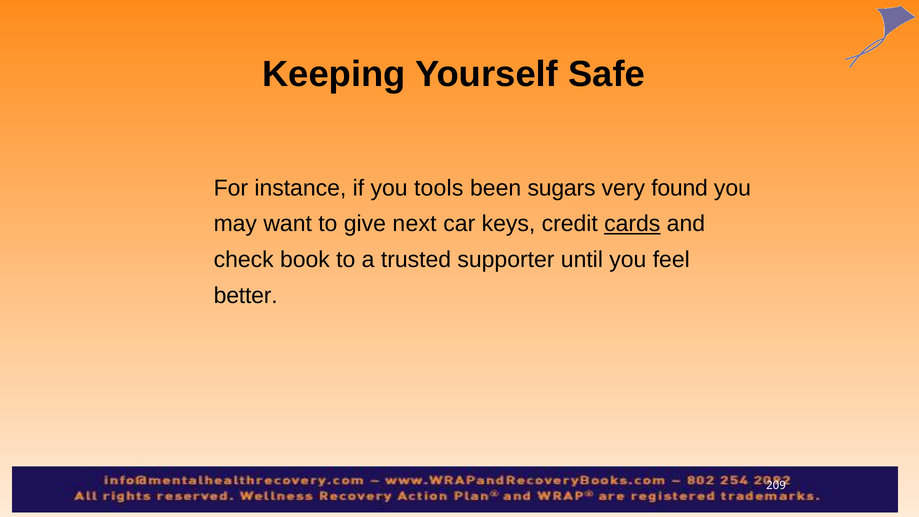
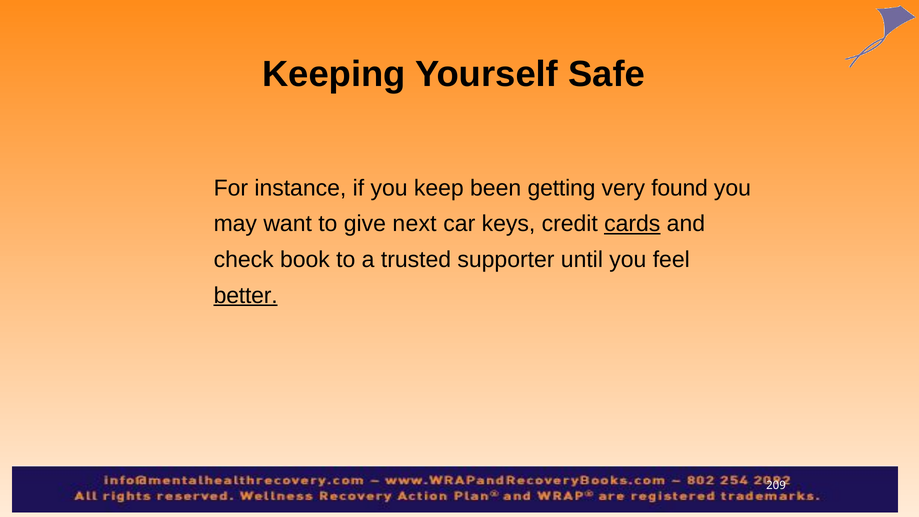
tools: tools -> keep
sugars: sugars -> getting
better underline: none -> present
